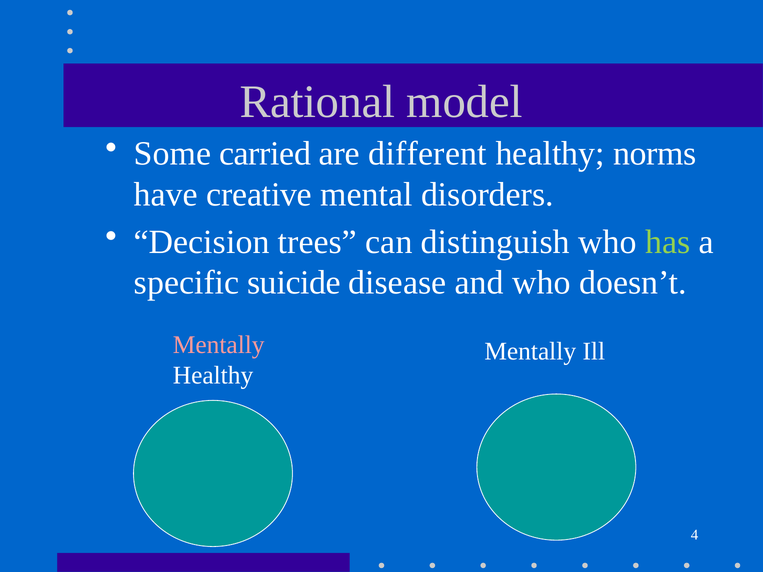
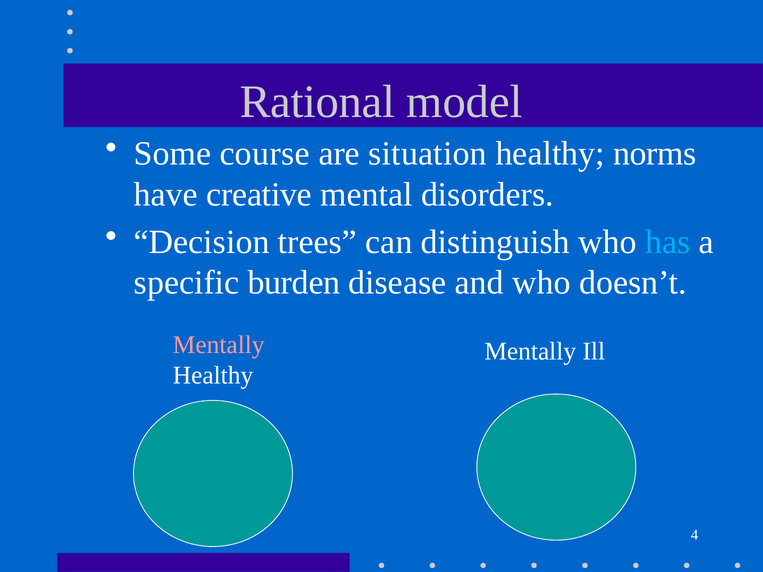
carried: carried -> course
different: different -> situation
has colour: light green -> light blue
suicide: suicide -> burden
